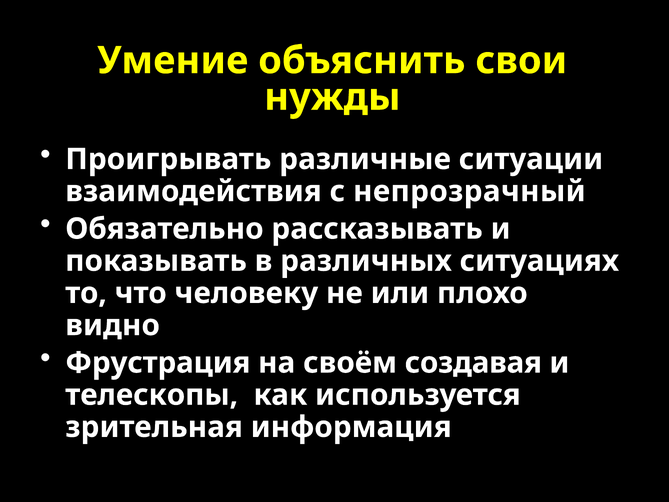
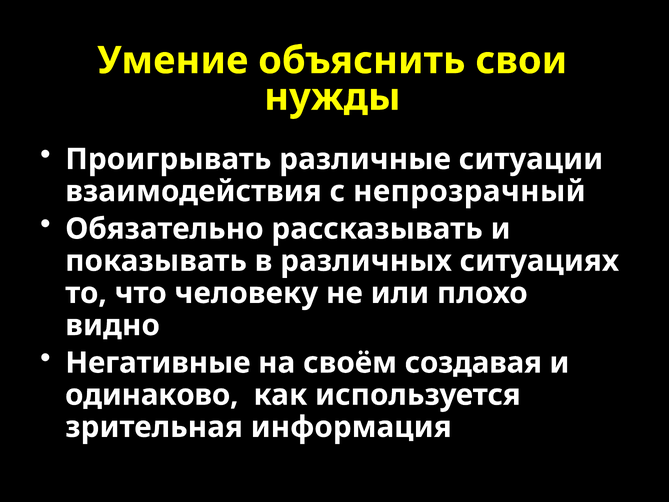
Фрустрация: Фрустрация -> Негативные
телескопы: телескопы -> одинаково
